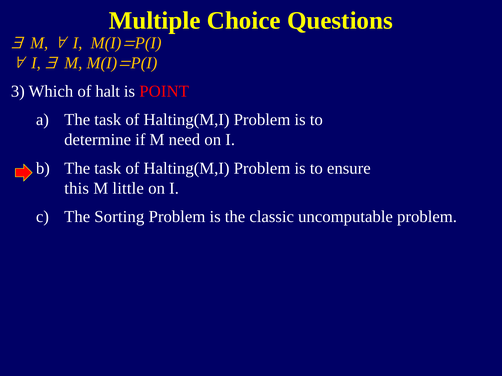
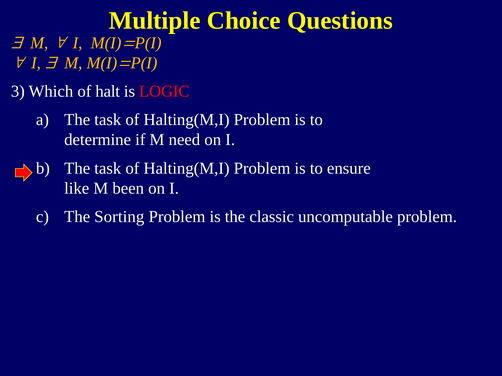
POINT: POINT -> LOGIC
this: this -> like
little: little -> been
